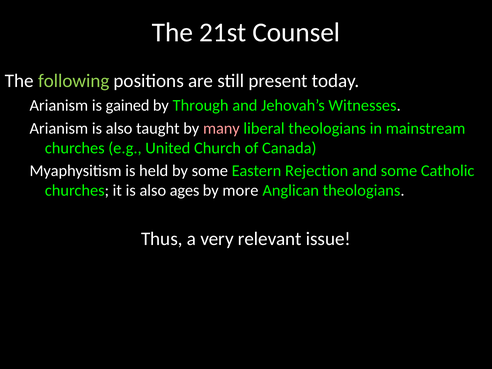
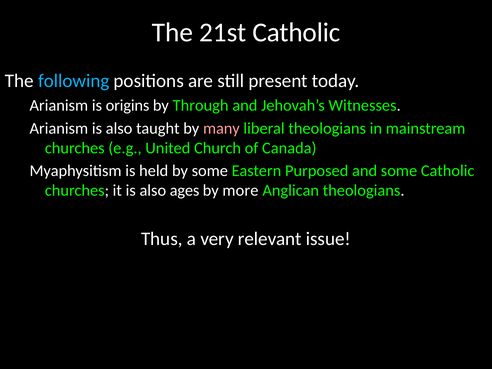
21st Counsel: Counsel -> Catholic
following colour: light green -> light blue
gained: gained -> origins
Rejection: Rejection -> Purposed
